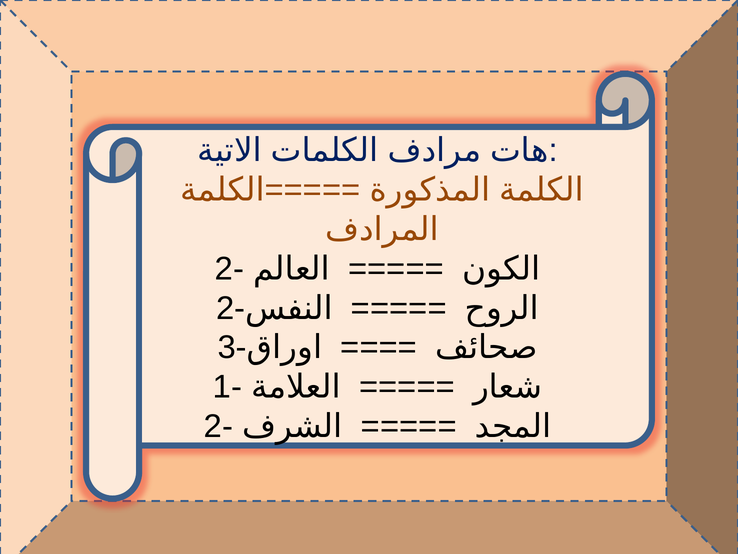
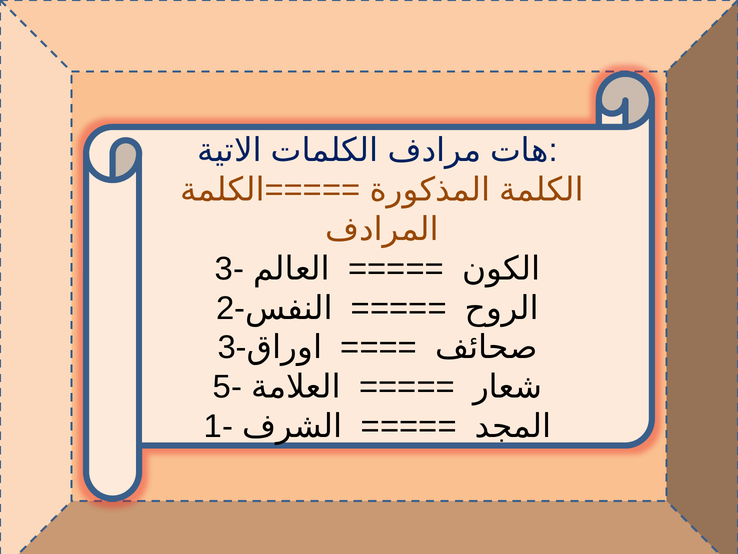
2- at (229, 269): 2- -> 3-
1-: 1- -> 5-
2- at (218, 426): 2- -> 1-
